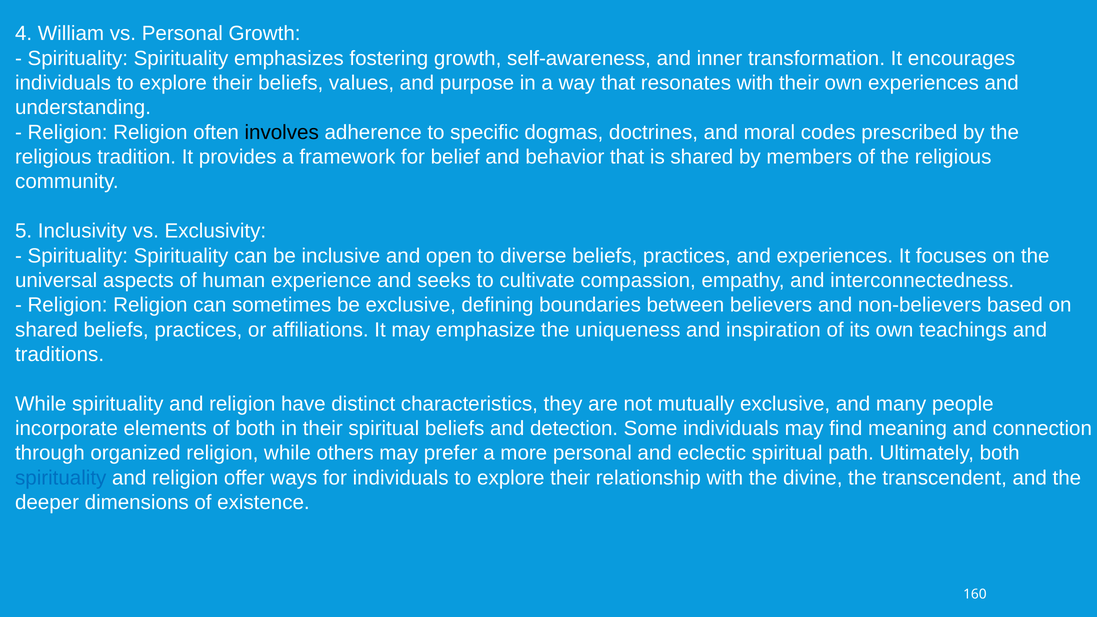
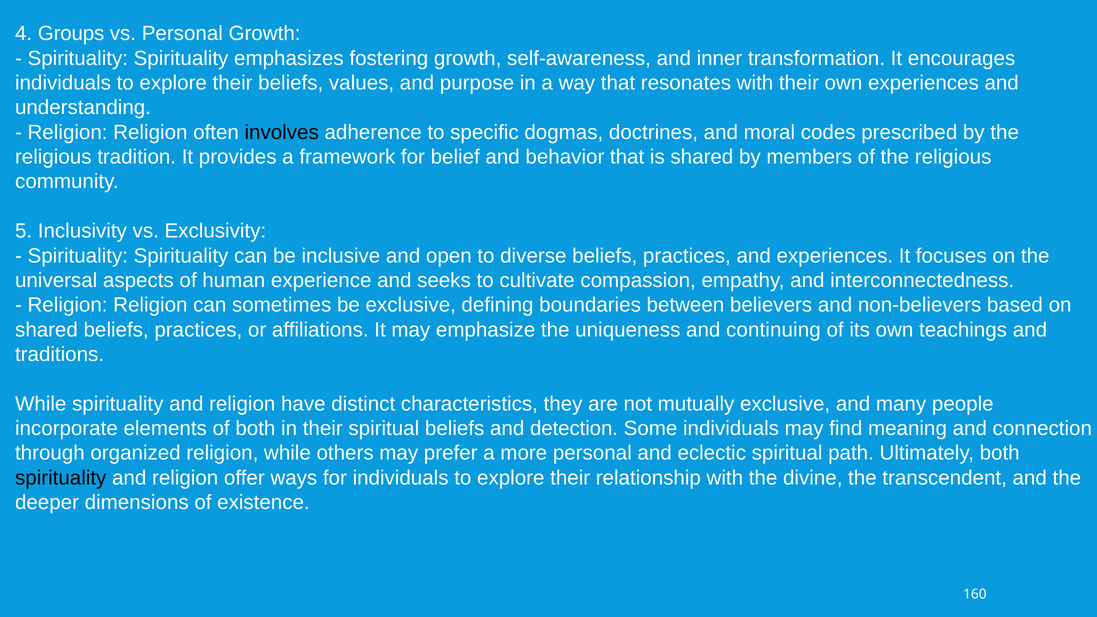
William: William -> Groups
inspiration: inspiration -> continuing
spirituality at (61, 478) colour: blue -> black
